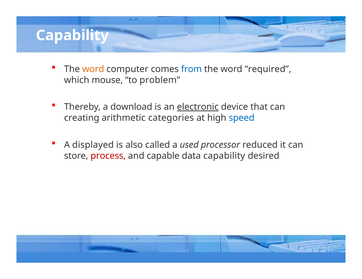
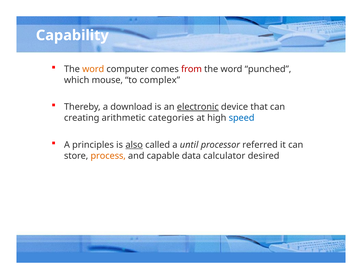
from colour: blue -> red
required: required -> punched
problem: problem -> complex
displayed: displayed -> principles
also underline: none -> present
used: used -> until
reduced: reduced -> referred
process colour: red -> orange
data capability: capability -> calculator
